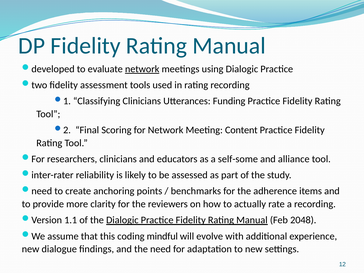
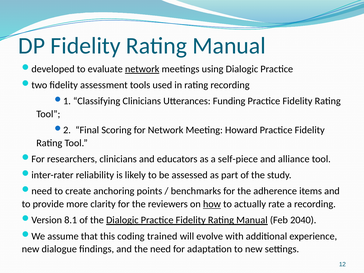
Content: Content -> Howard
self-some: self-some -> self-piece
how underline: none -> present
1.1: 1.1 -> 8.1
2048: 2048 -> 2040
mindful: mindful -> trained
